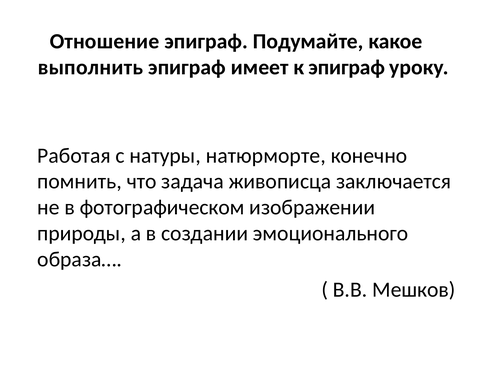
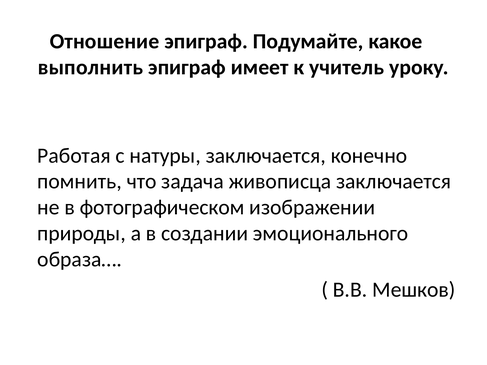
к эпиграф: эпиграф -> учитель
натуры натюрморте: натюрморте -> заключается
